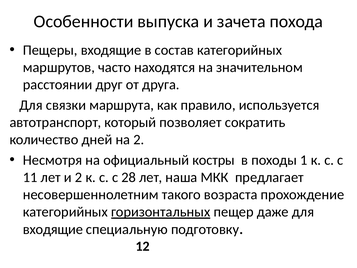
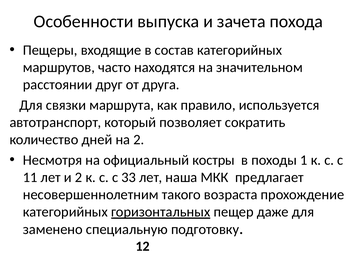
28: 28 -> 33
входящие at (53, 229): входящие -> заменено
